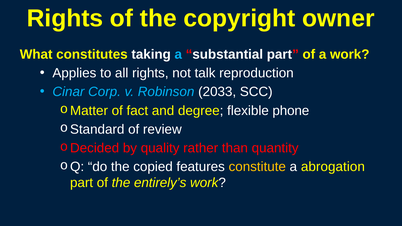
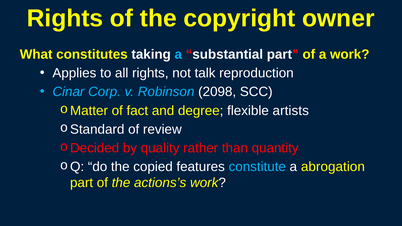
2033: 2033 -> 2098
phone: phone -> artists
constitute colour: yellow -> light blue
entirely’s: entirely’s -> actions’s
